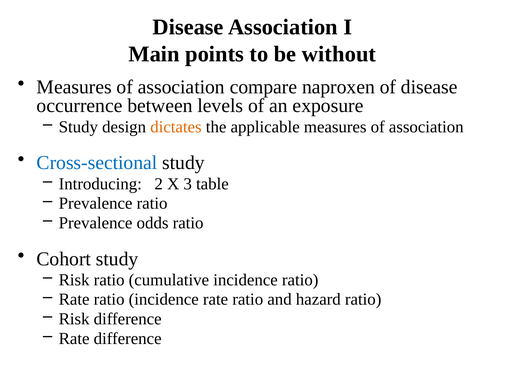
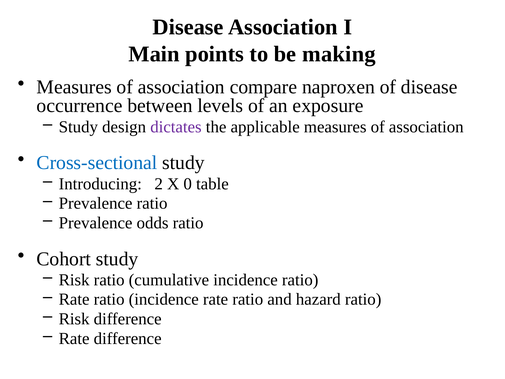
without: without -> making
dictates colour: orange -> purple
3: 3 -> 0
